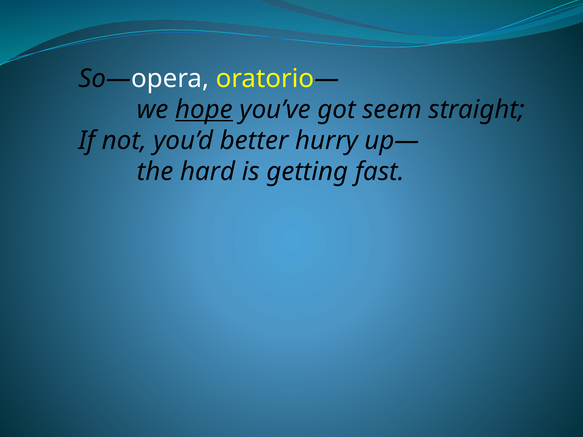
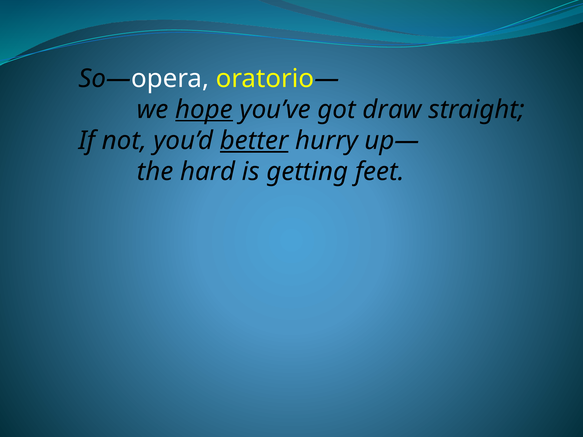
seem: seem -> draw
better underline: none -> present
fast: fast -> feet
